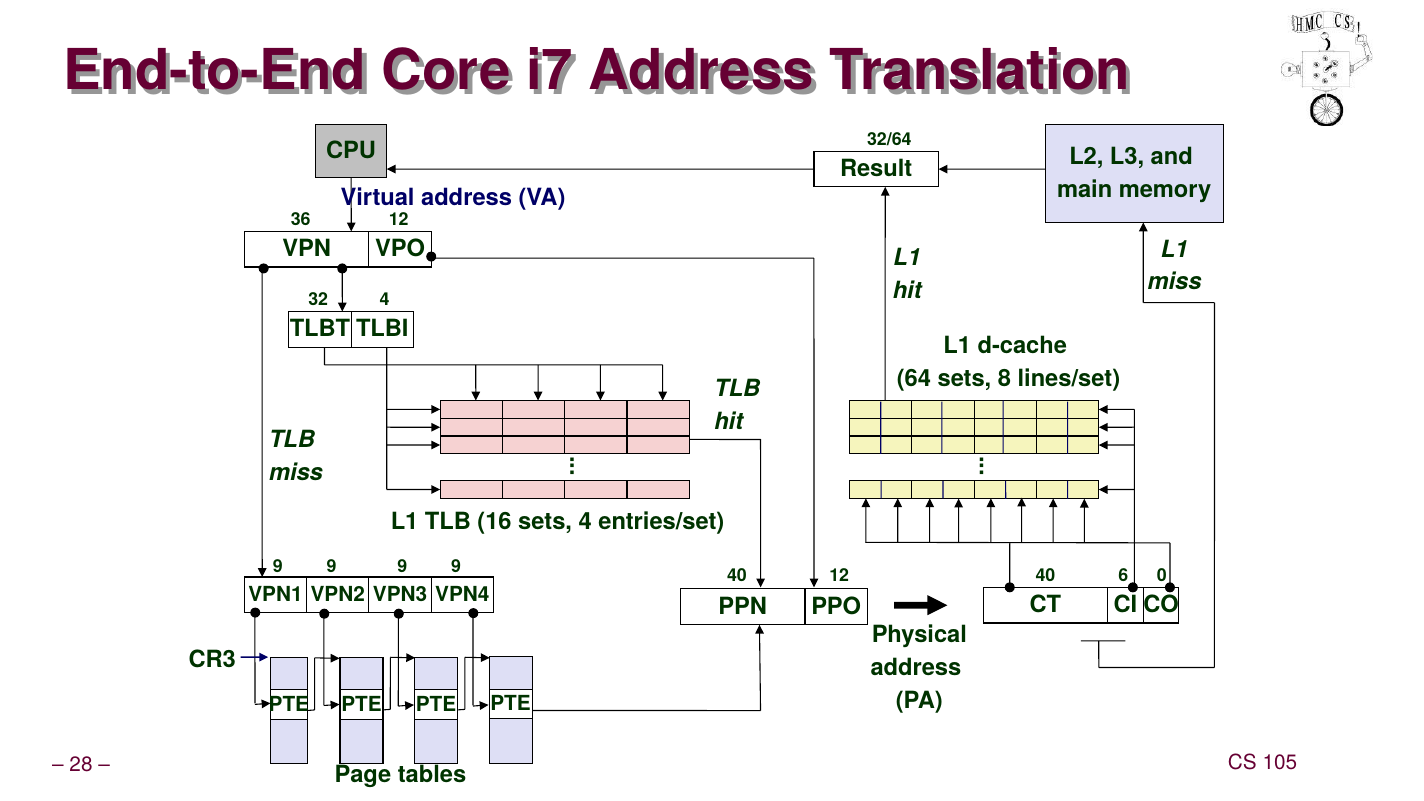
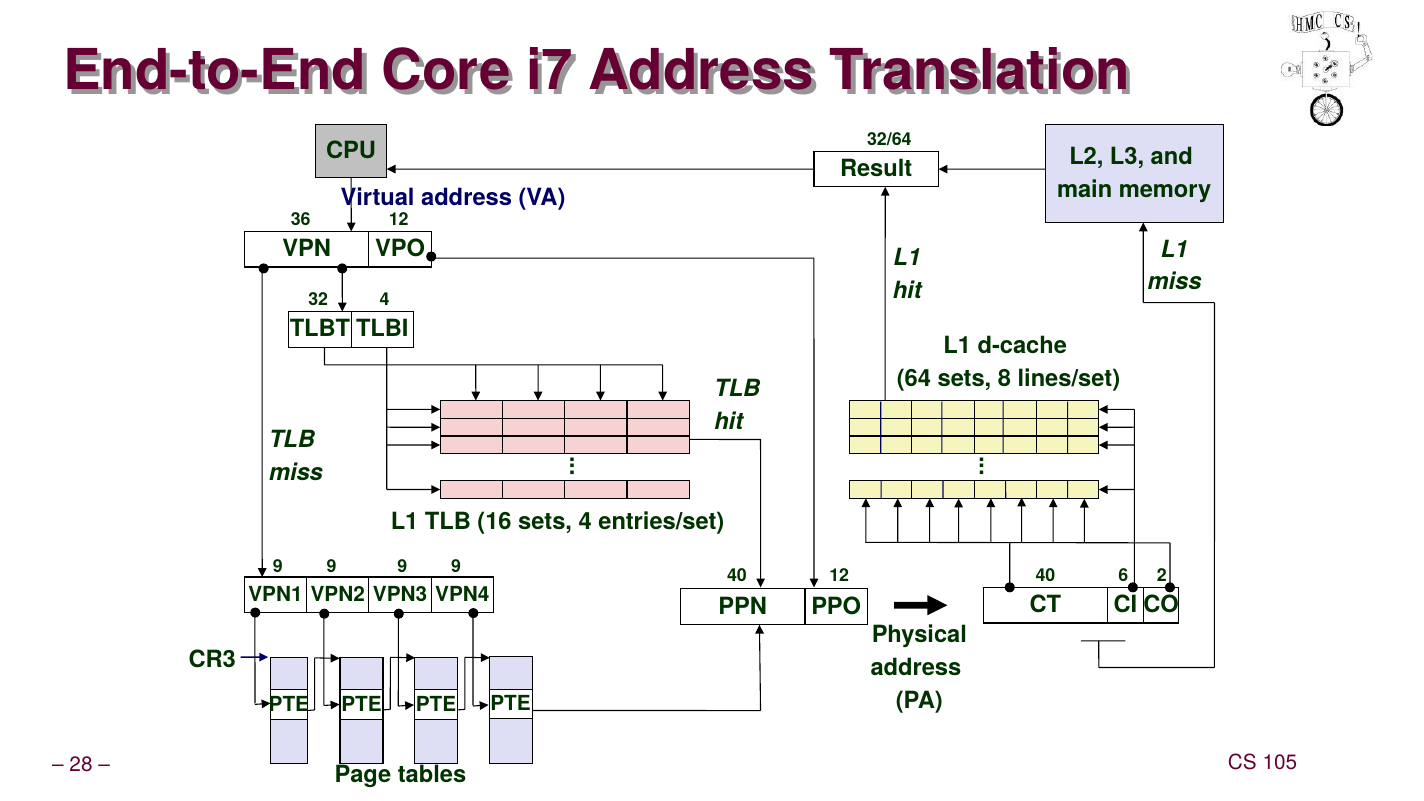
0: 0 -> 2
